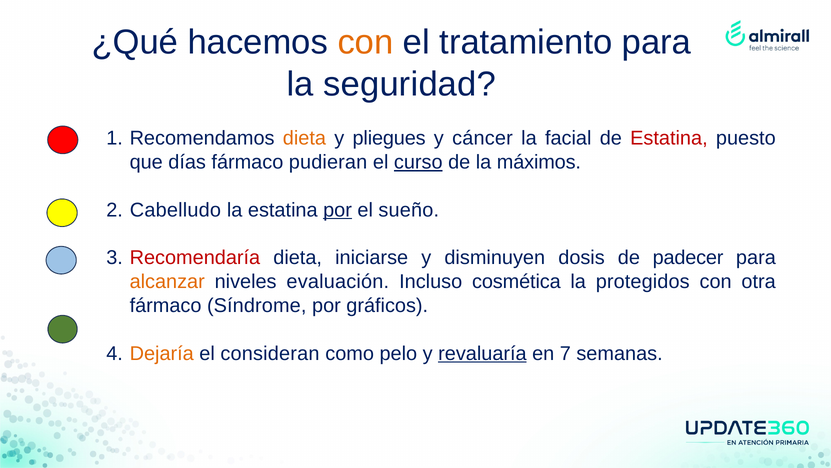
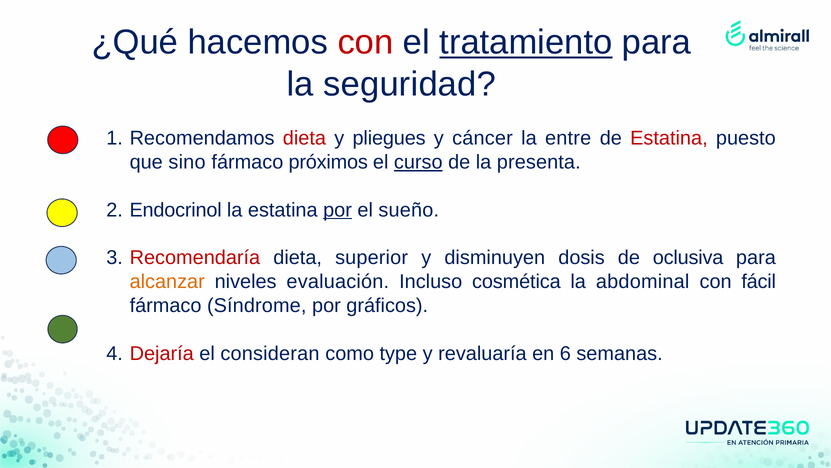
con at (365, 42) colour: orange -> red
tratamiento underline: none -> present
dieta at (304, 138) colour: orange -> red
facial: facial -> entre
días: días -> sino
pudieran: pudieran -> próximos
máximos: máximos -> presenta
Cabelludo: Cabelludo -> Endocrinol
iniciarse: iniciarse -> superior
padecer: padecer -> oclusiva
protegidos: protegidos -> abdominal
otra: otra -> fácil
Dejaría colour: orange -> red
pelo: pelo -> type
revaluaría underline: present -> none
7: 7 -> 6
